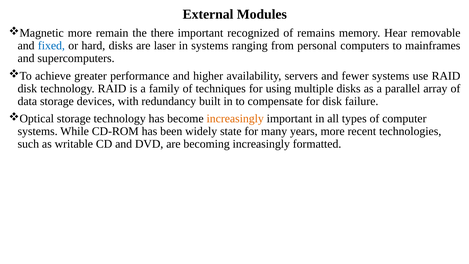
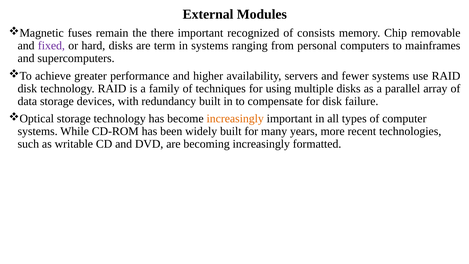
more at (80, 33): more -> fuses
remains: remains -> consists
Hear: Hear -> Chip
fixed colour: blue -> purple
laser: laser -> term
widely state: state -> built
